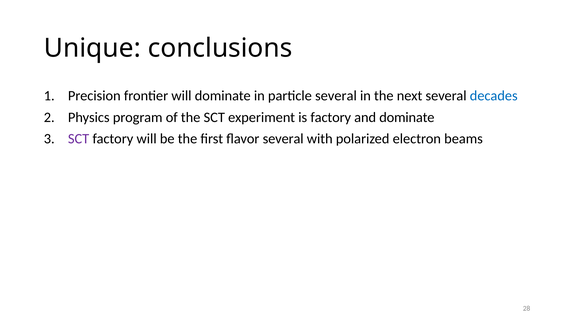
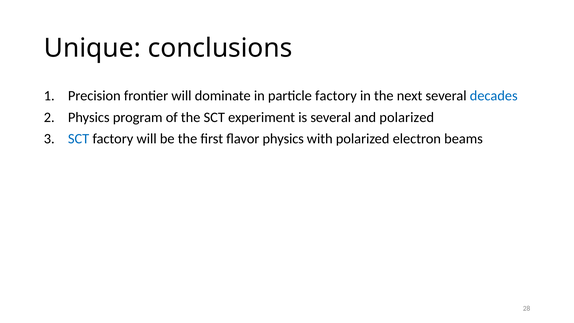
particle several: several -> factory
is factory: factory -> several
and dominate: dominate -> polarized
SCT at (79, 139) colour: purple -> blue
flavor several: several -> physics
